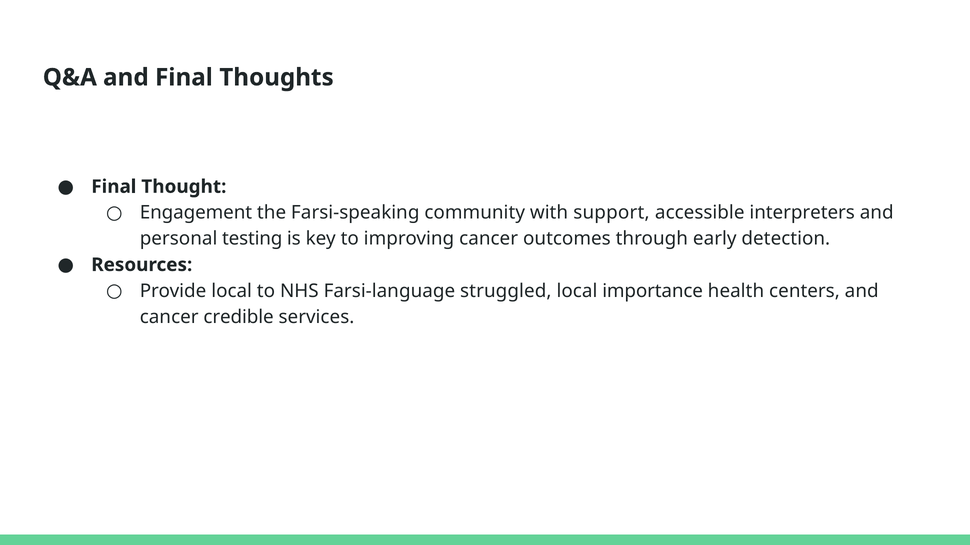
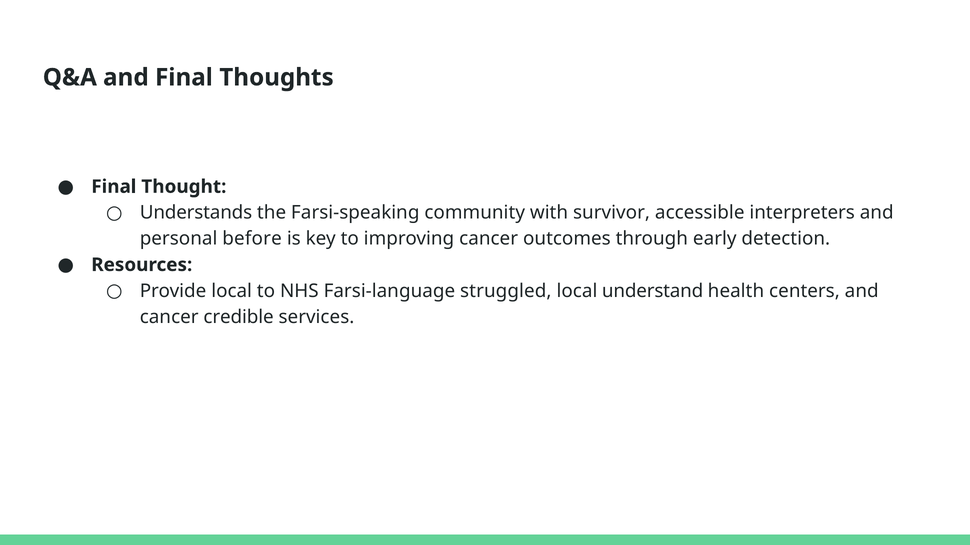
Engagement: Engagement -> Understands
support: support -> survivor
testing: testing -> before
importance: importance -> understand
